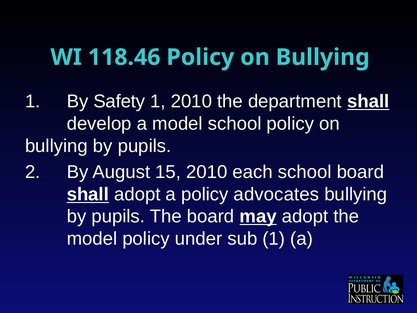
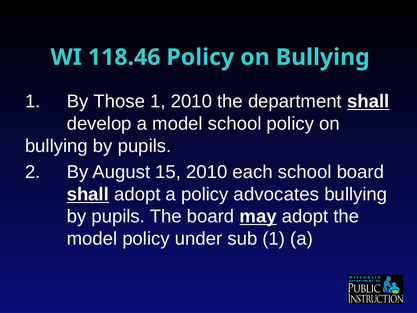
Safety: Safety -> Those
